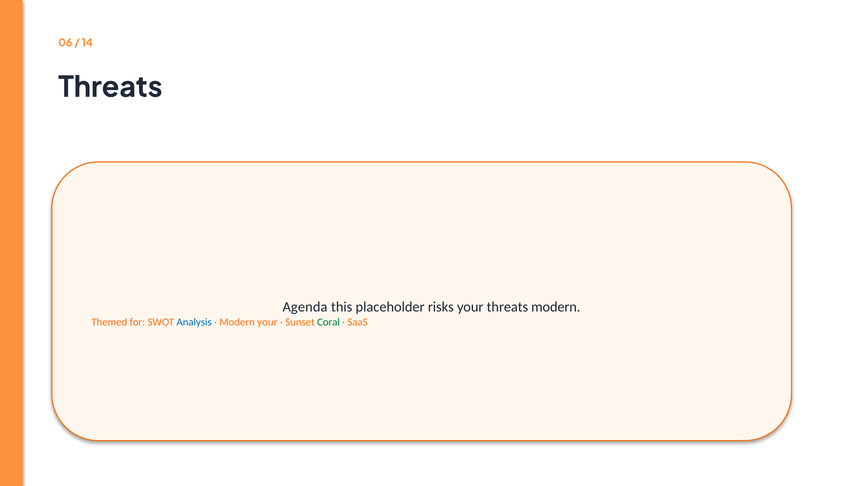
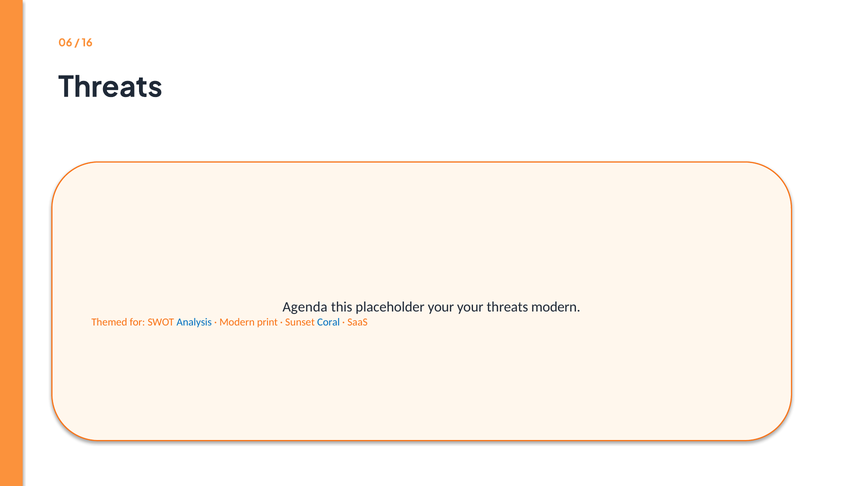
14: 14 -> 16
placeholder risks: risks -> your
Modern your: your -> print
Coral colour: green -> blue
